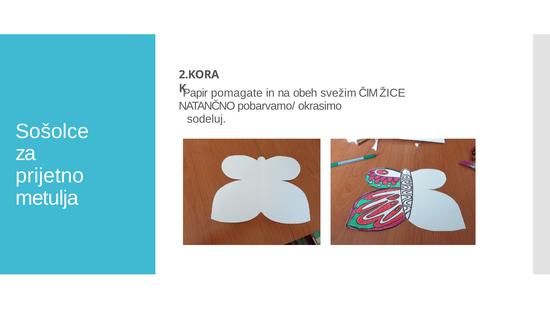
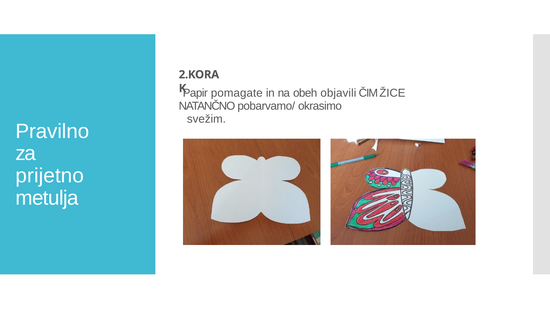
svežim: svežim -> objavili
sodeluj: sodeluj -> svežim
Sošolce: Sošolce -> Pravilno
